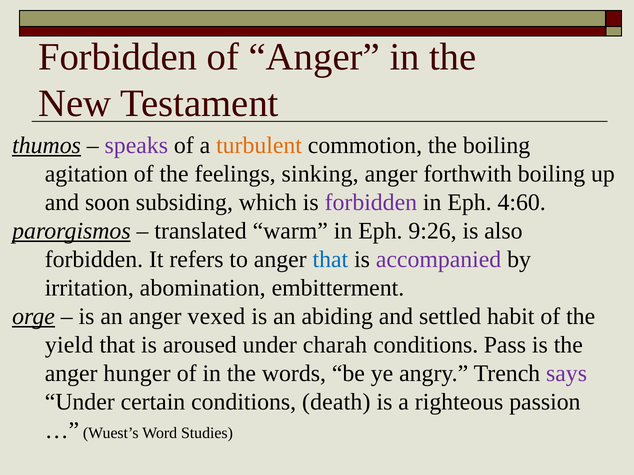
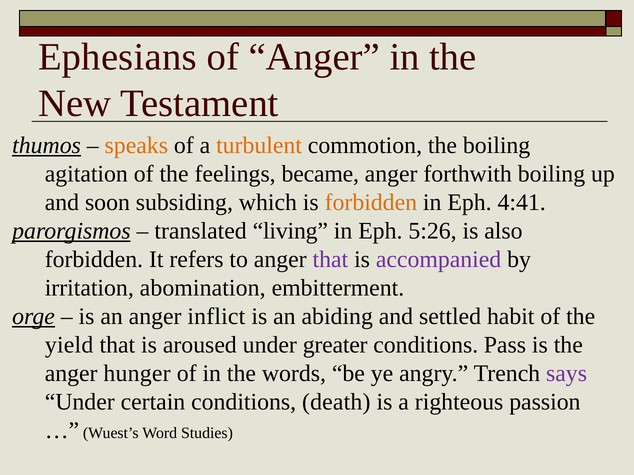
Forbidden at (118, 57): Forbidden -> Ephesians
speaks colour: purple -> orange
sinking: sinking -> became
forbidden at (371, 202) colour: purple -> orange
4:60: 4:60 -> 4:41
warm: warm -> living
9:26: 9:26 -> 5:26
that at (330, 260) colour: blue -> purple
vexed: vexed -> inflict
charah: charah -> greater
